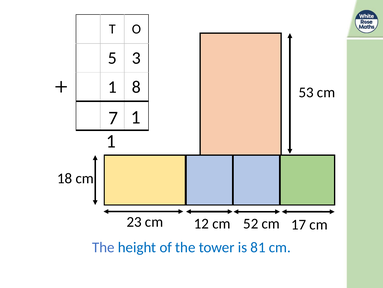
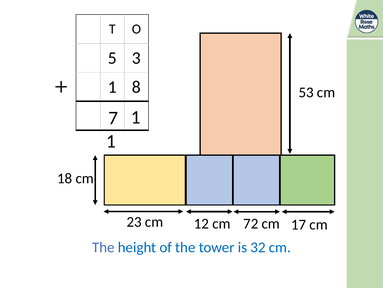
52: 52 -> 72
81: 81 -> 32
